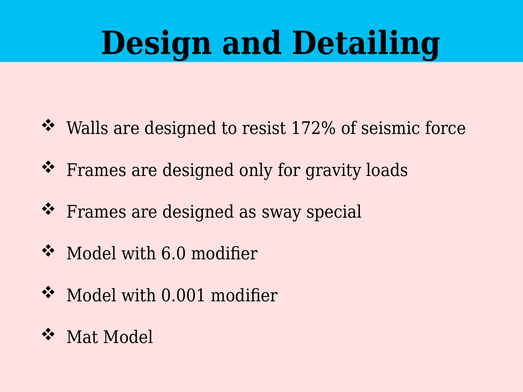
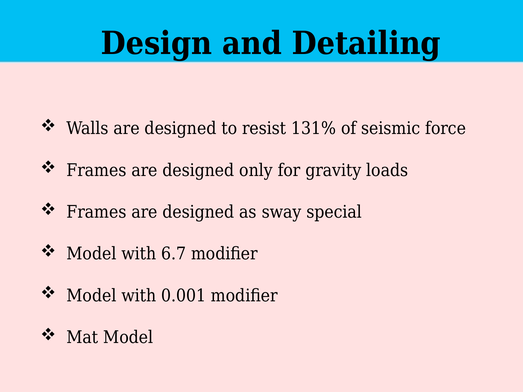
172%: 172% -> 131%
6.0: 6.0 -> 6.7
